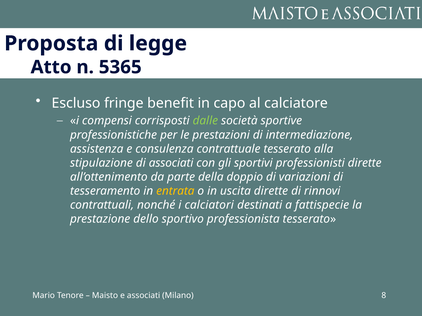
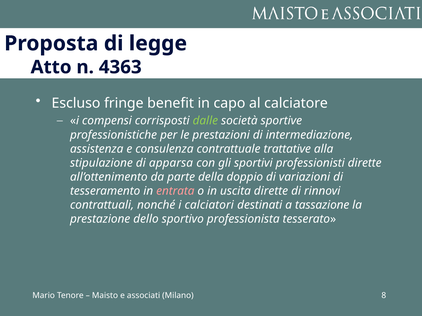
5365: 5365 -> 4363
contrattuale tesserato: tesserato -> trattative
di associati: associati -> apparsa
entrata colour: yellow -> pink
fattispecie: fattispecie -> tassazione
